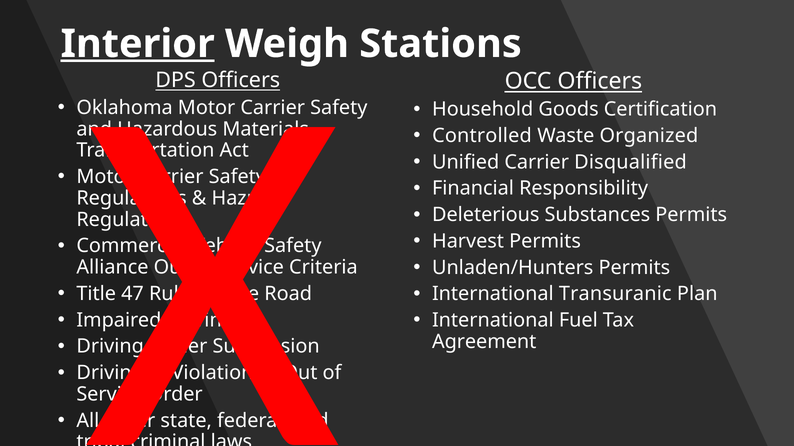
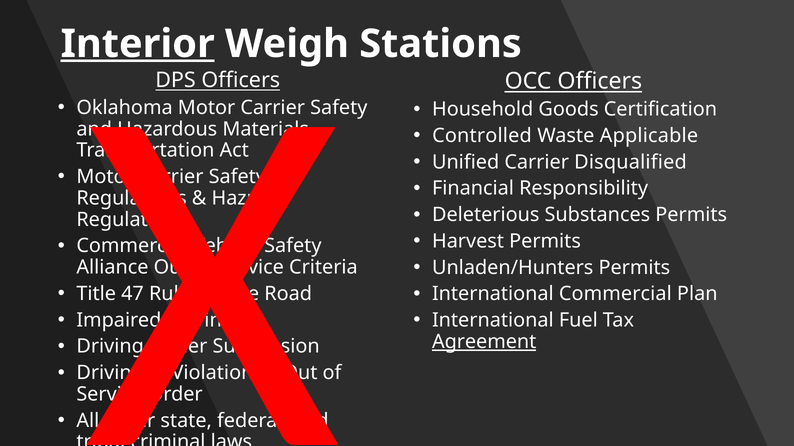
Organized: Organized -> Applicable
International Transuranic: Transuranic -> Commercial
Agreement underline: none -> present
